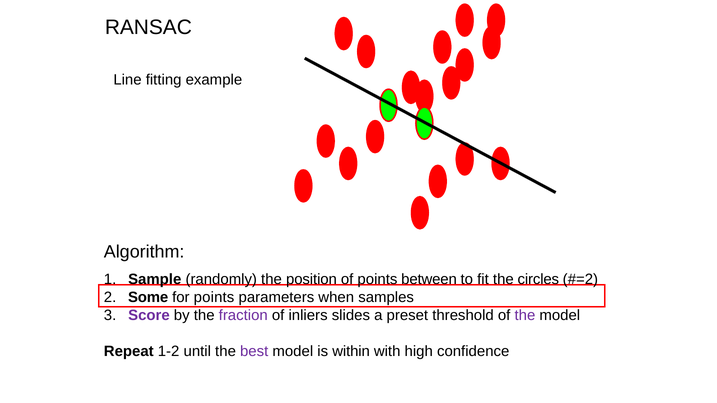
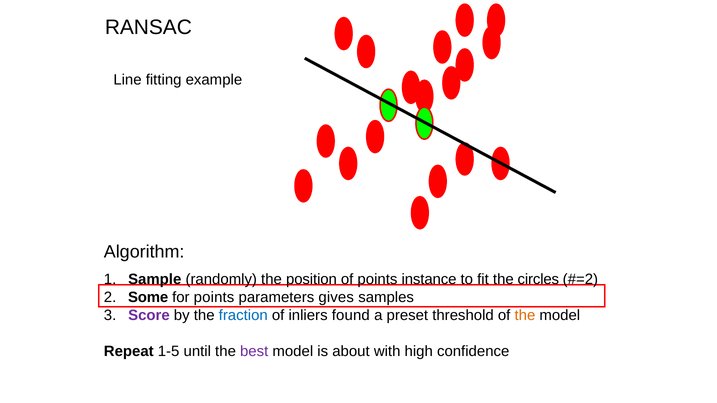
between: between -> instance
when: when -> gives
fraction colour: purple -> blue
slides: slides -> found
the at (525, 316) colour: purple -> orange
1-2: 1-2 -> 1-5
within: within -> about
